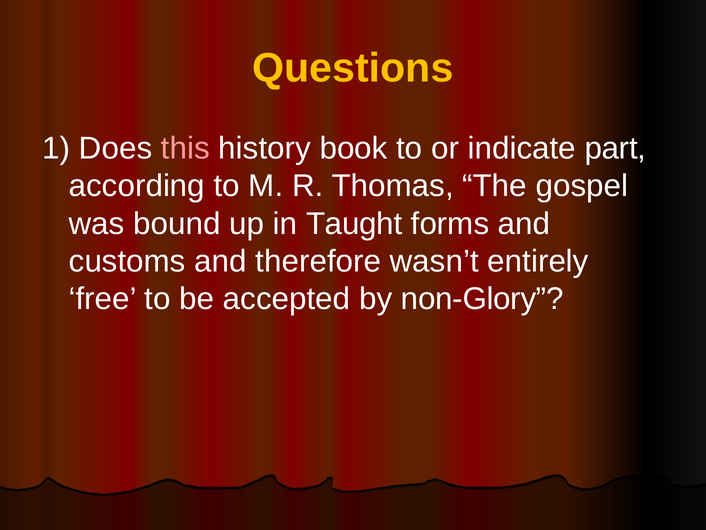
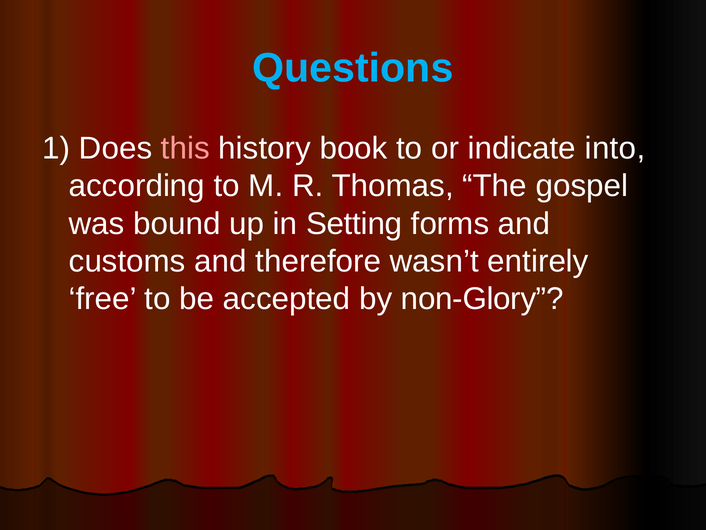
Questions colour: yellow -> light blue
part: part -> into
Taught: Taught -> Setting
